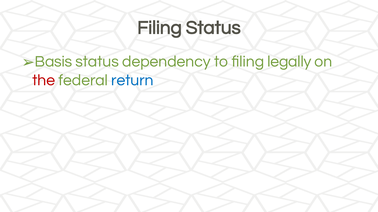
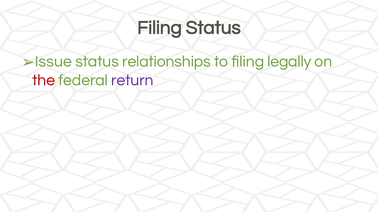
Basis: Basis -> Issue
dependency: dependency -> relationships
return colour: blue -> purple
